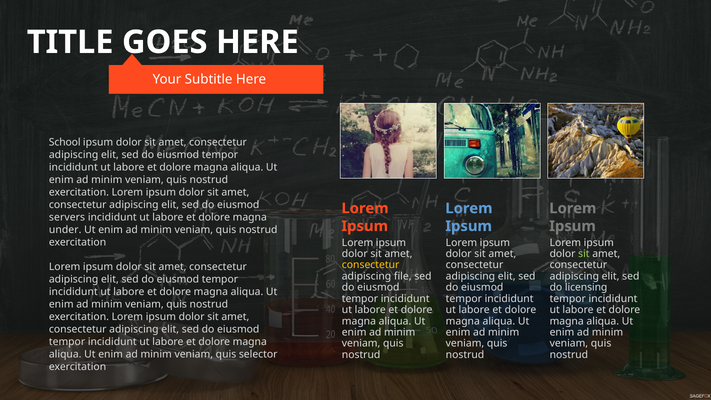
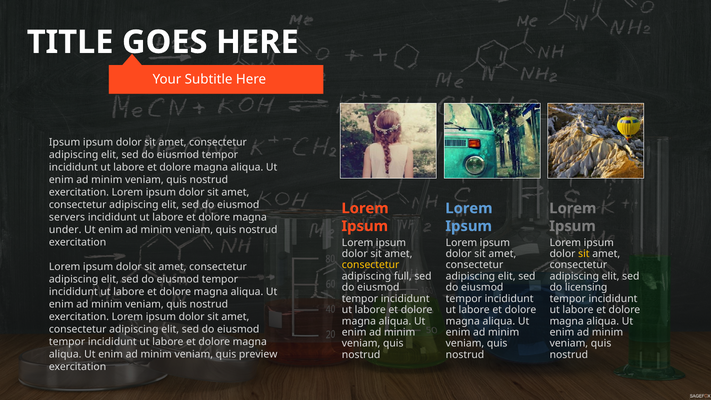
School at (65, 142): School -> Ipsum
sit at (584, 254) colour: light green -> yellow
file: file -> full
selector: selector -> preview
